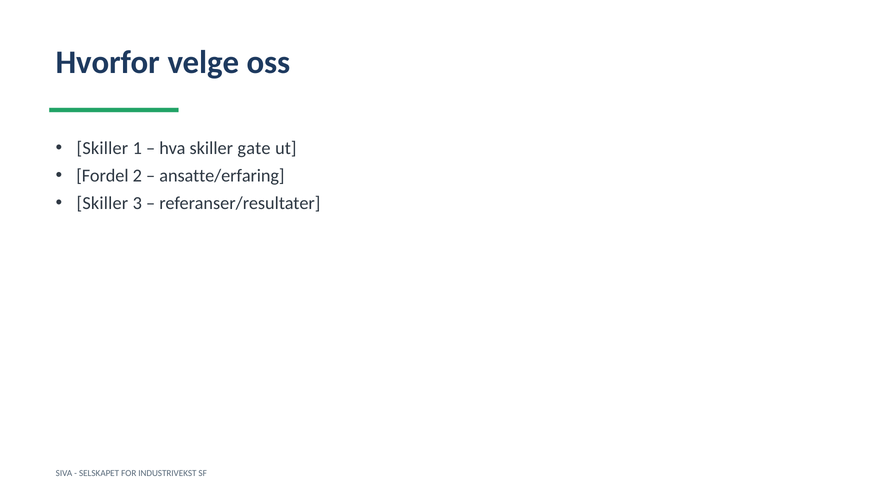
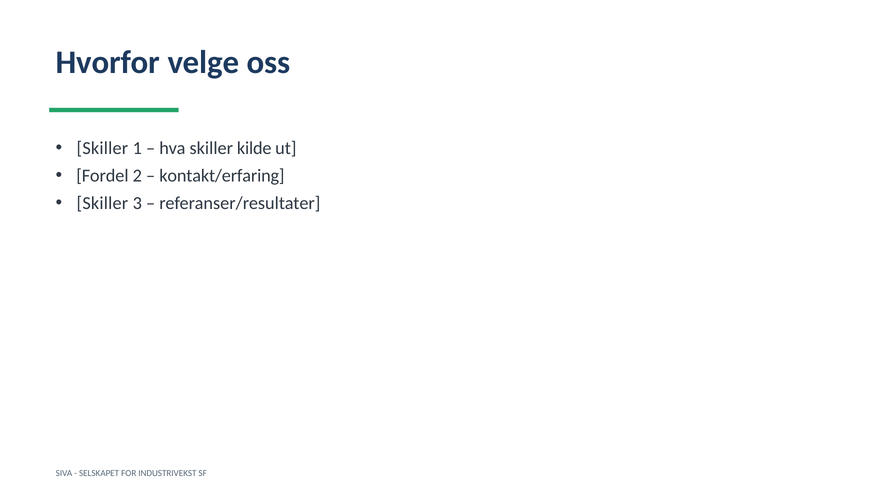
gate: gate -> kilde
ansatte/erfaring: ansatte/erfaring -> kontakt/erfaring
